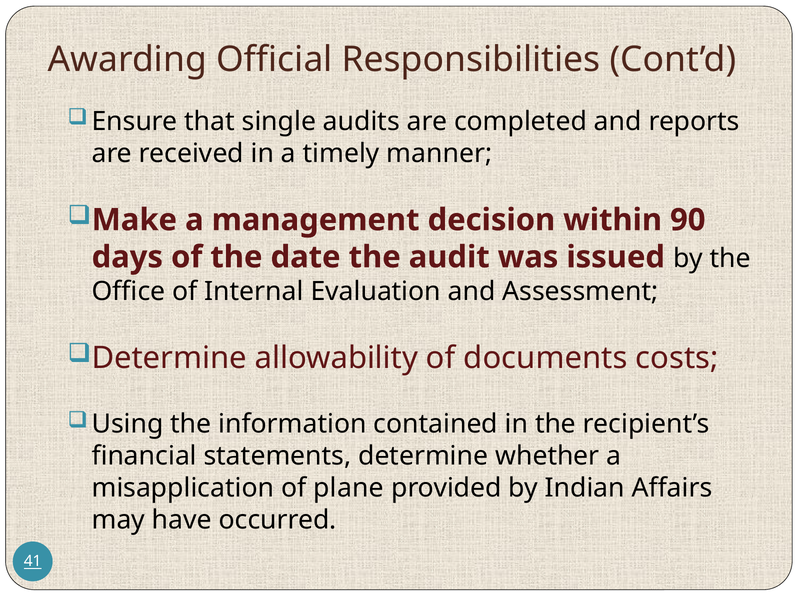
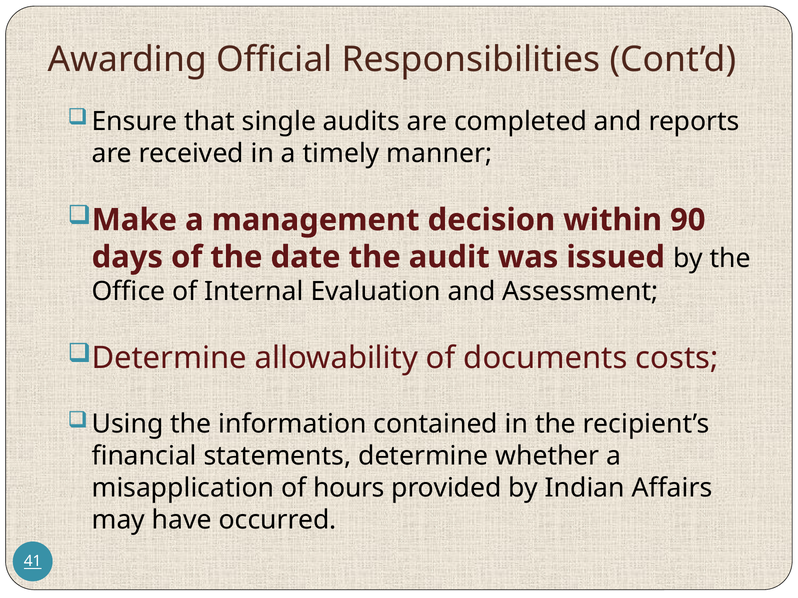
plane: plane -> hours
